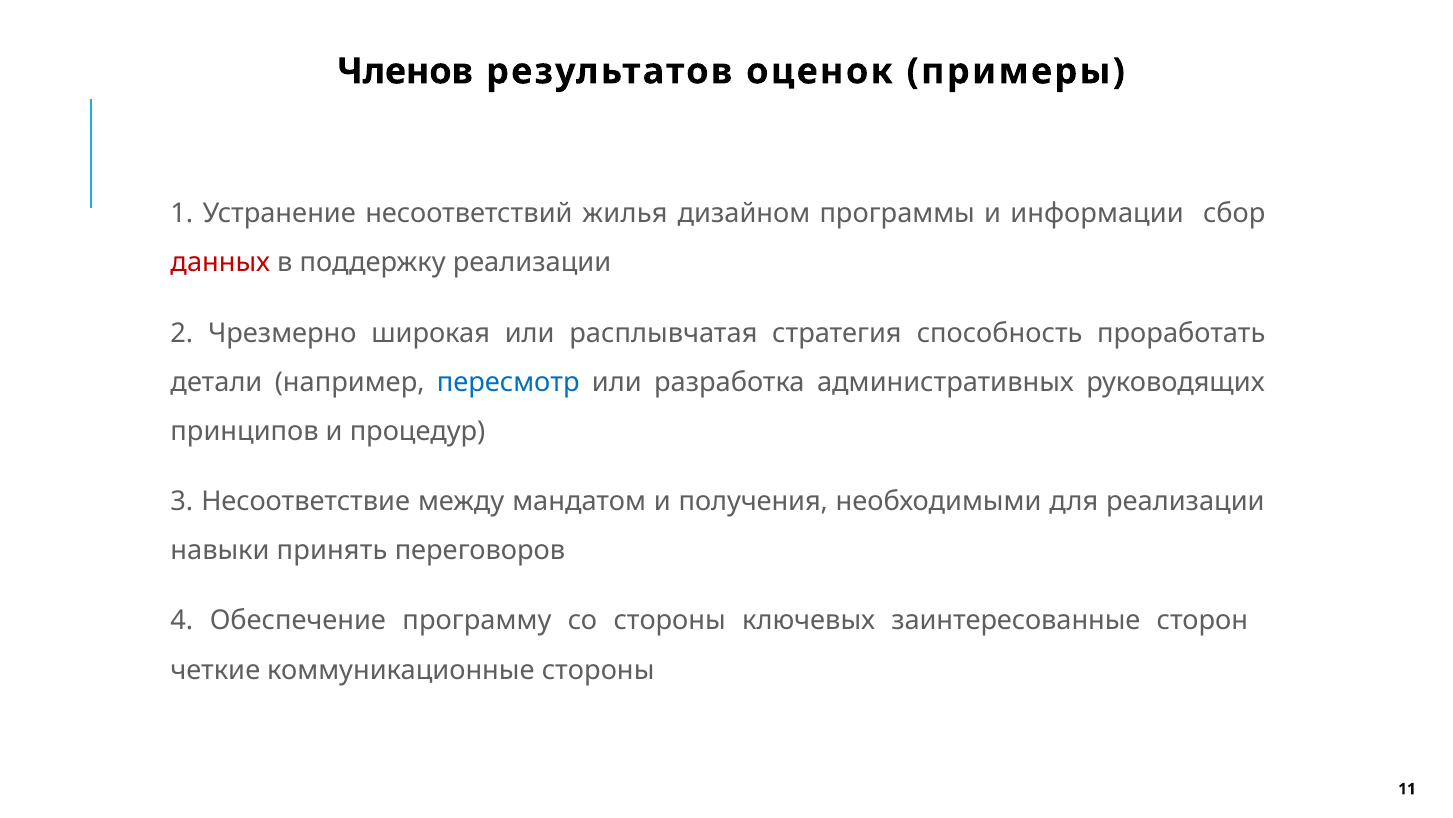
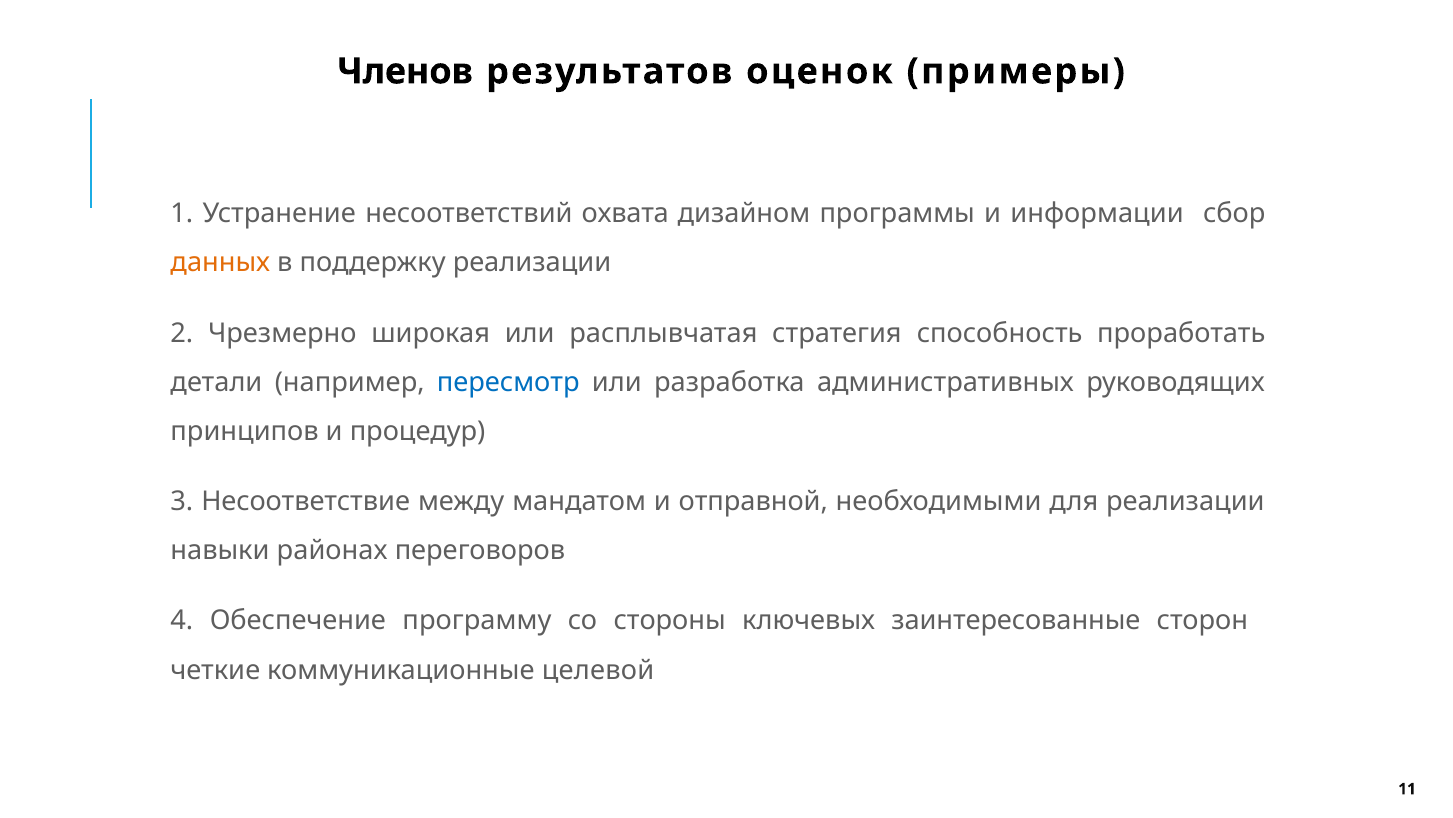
жилья: жилья -> охвата
данных colour: red -> orange
получения: получения -> отправной
принять: принять -> районах
коммуникационные стороны: стороны -> целевой
